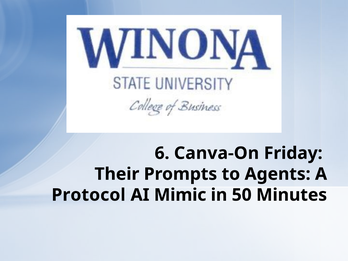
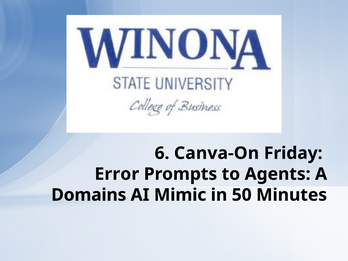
Their: Their -> Error
Protocol: Protocol -> Domains
